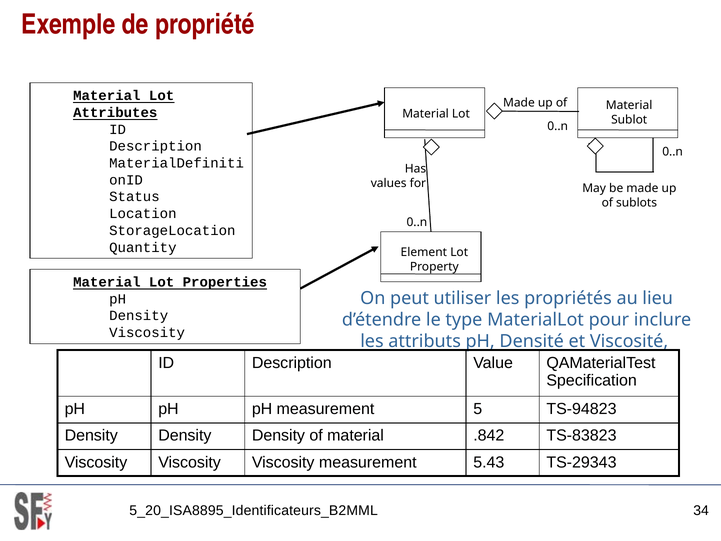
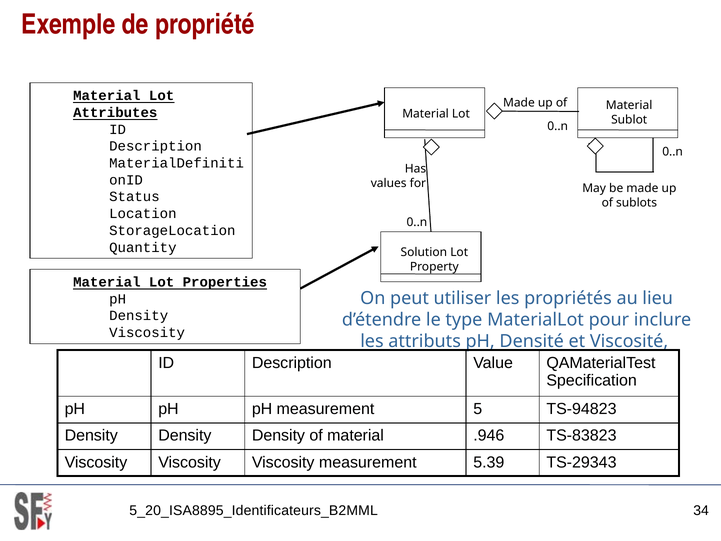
Element: Element -> Solution
.842: .842 -> .946
5.43: 5.43 -> 5.39
